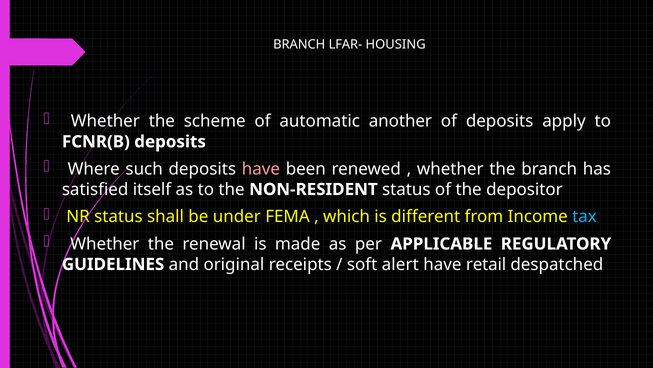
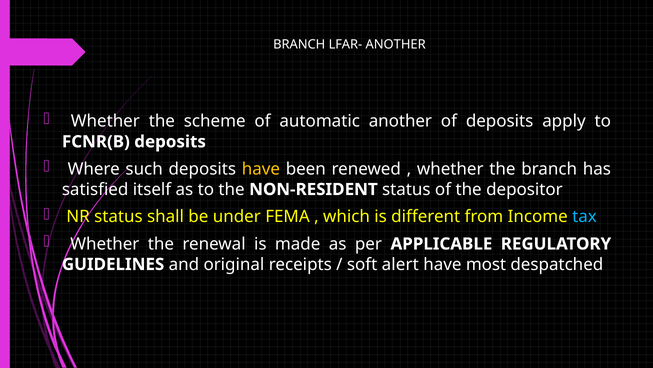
LFAR- HOUSING: HOUSING -> ANOTHER
have at (261, 169) colour: pink -> yellow
retail: retail -> most
